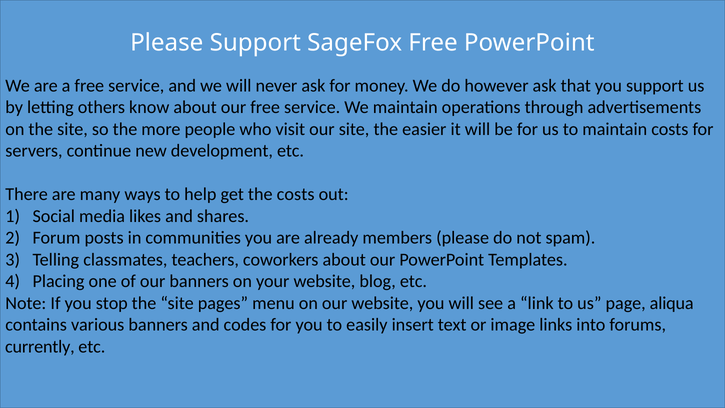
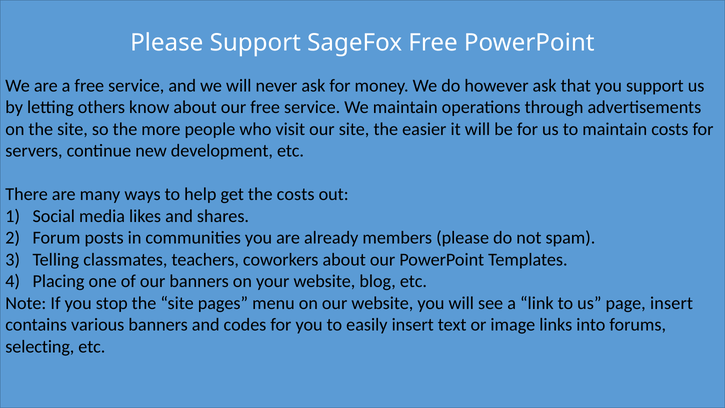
page aliqua: aliqua -> insert
currently: currently -> selecting
